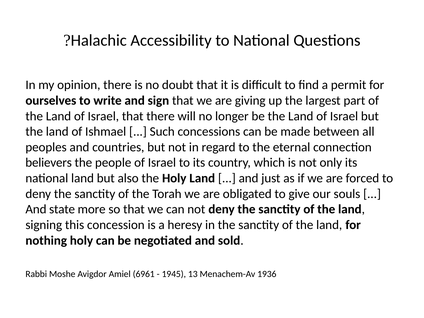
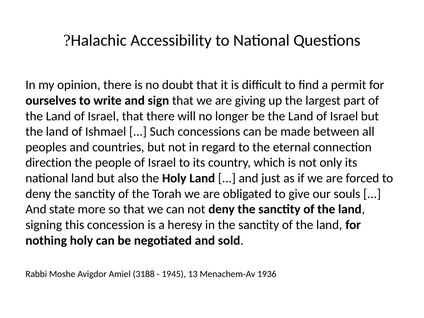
believers: believers -> direction
6961: 6961 -> 3188
